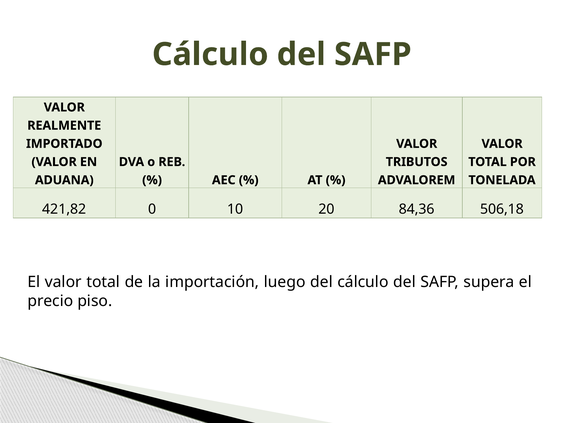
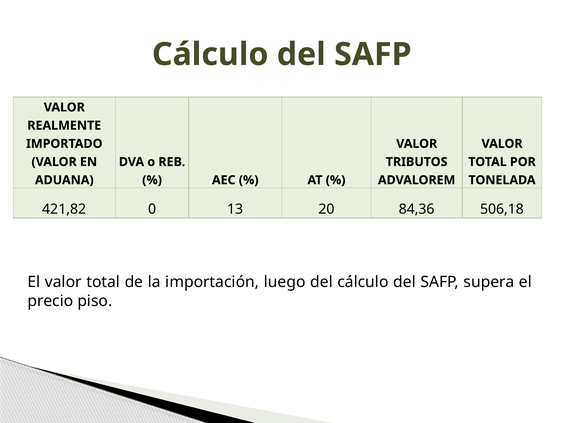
10: 10 -> 13
